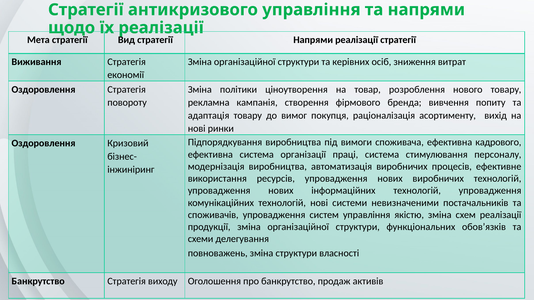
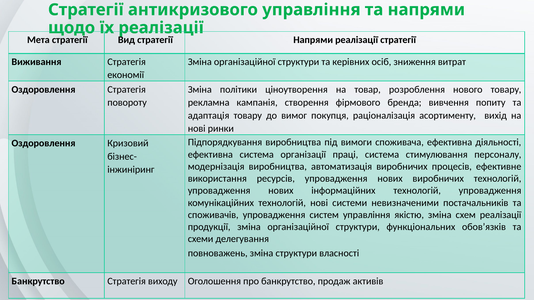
кадрового: кадрового -> діяльності
